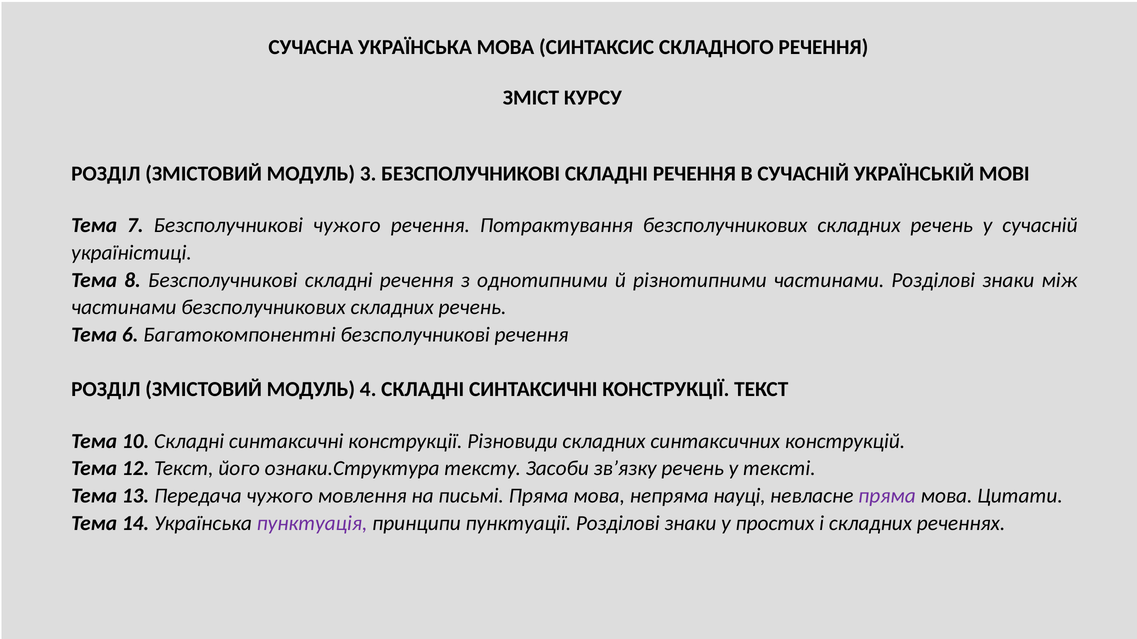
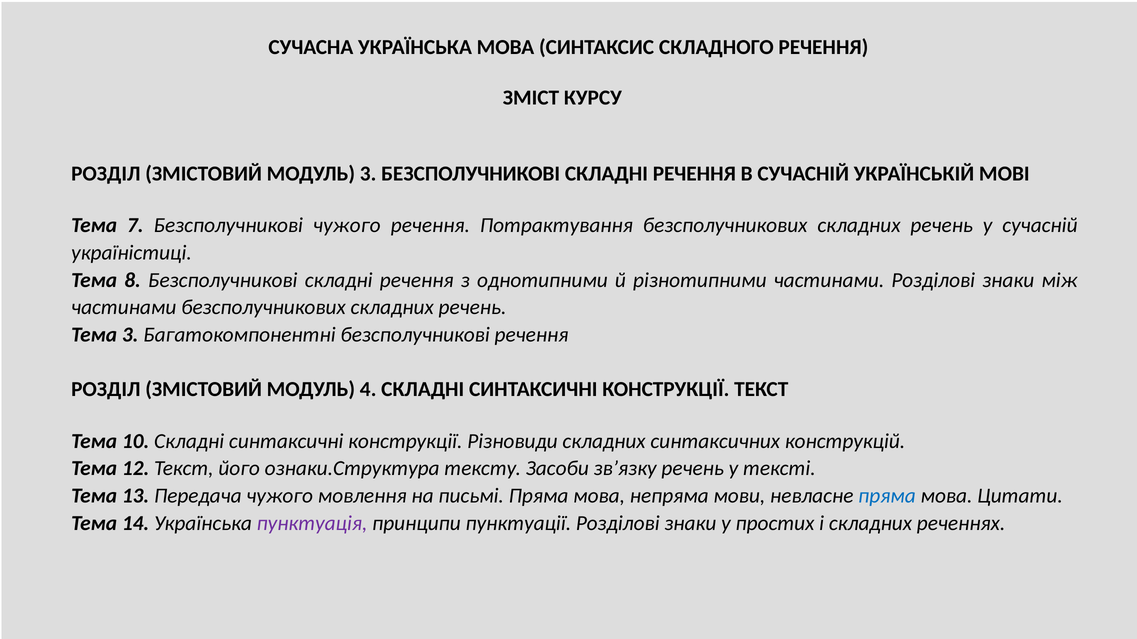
Тема 6: 6 -> 3
науці: науці -> мови
пряма at (887, 496) colour: purple -> blue
